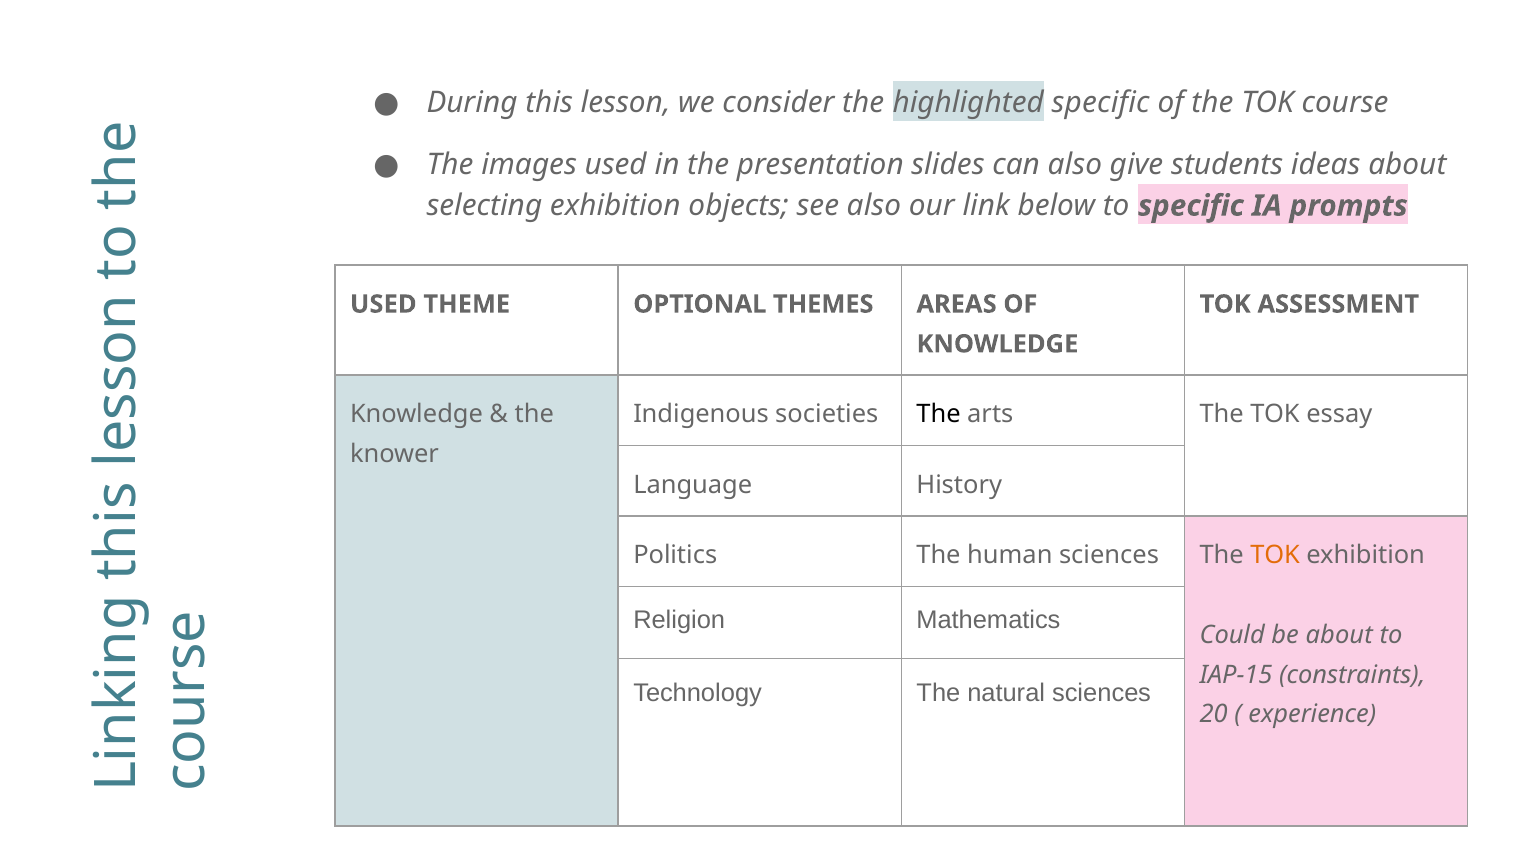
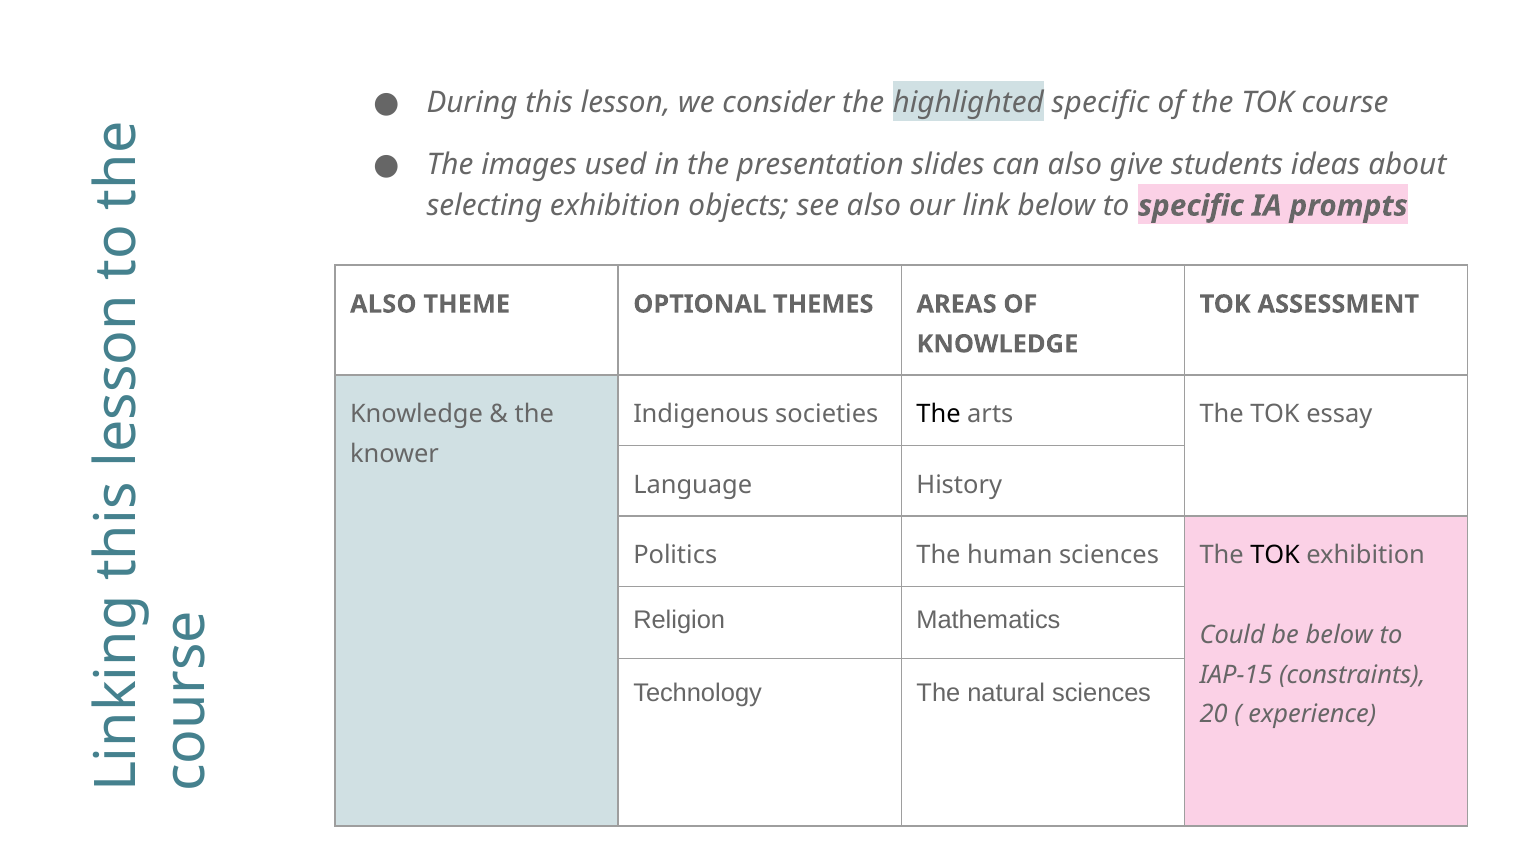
USED at (383, 304): USED -> ALSO
TOK at (1275, 555) colour: orange -> black
be about: about -> below
